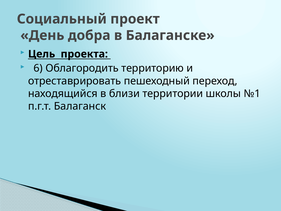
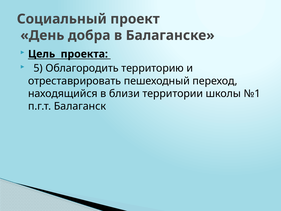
6: 6 -> 5
